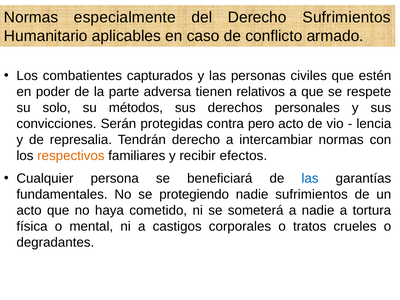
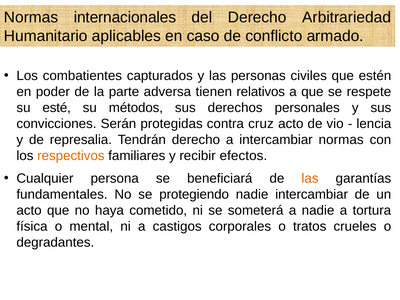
especialmente: especialmente -> internacionales
Derecho Sufrimientos: Sufrimientos -> Arbitrariedad
solo: solo -> esté
pero: pero -> cruz
las at (310, 179) colour: blue -> orange
nadie sufrimientos: sufrimientos -> intercambiar
